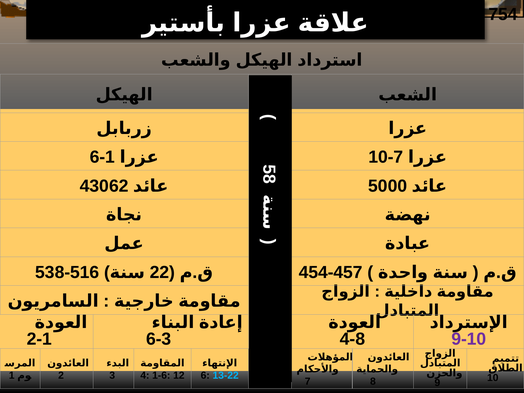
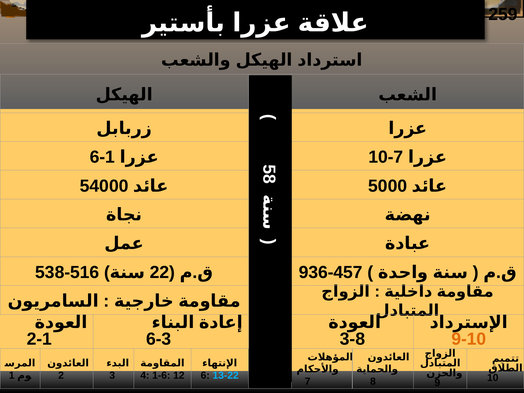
754: 754 -> 259
43062: 43062 -> 54000
454-457: 454-457 -> 936-457
4-8: 4-8 -> 3-8
9-10 colour: purple -> orange
